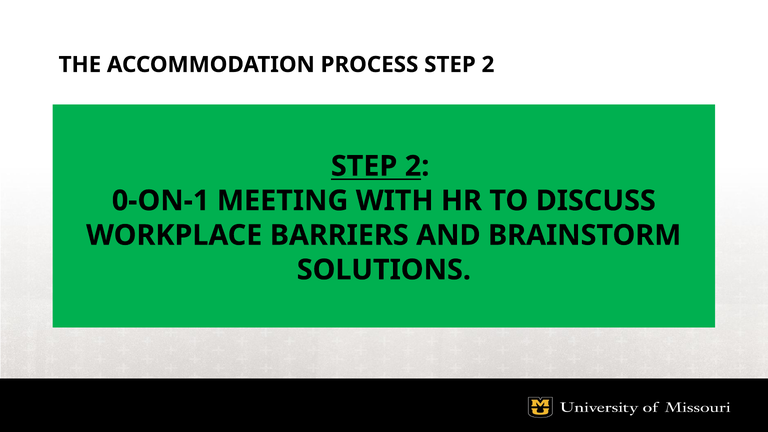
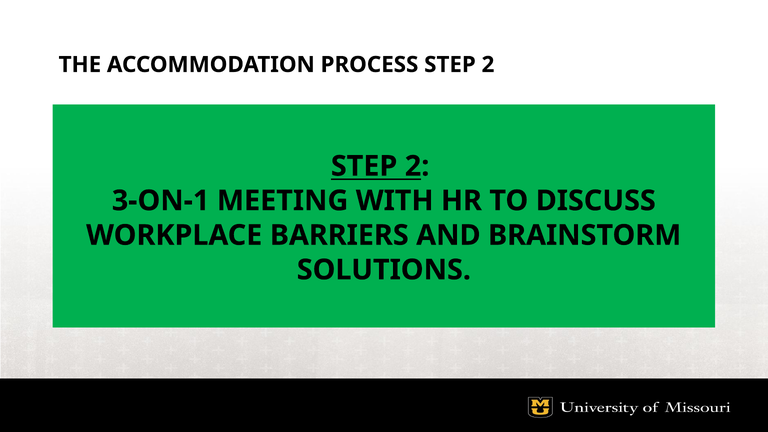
0-ON-1: 0-ON-1 -> 3-ON-1
